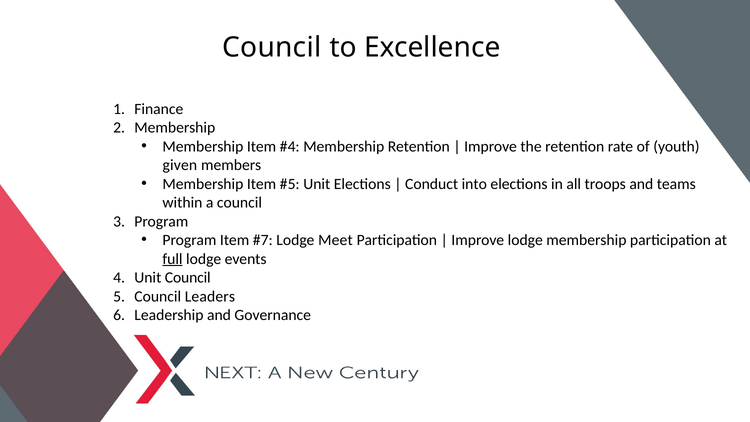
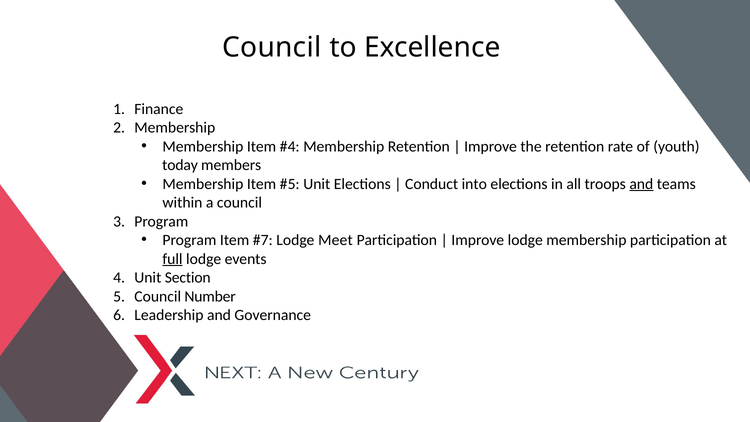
given: given -> today
and at (641, 184) underline: none -> present
Unit Council: Council -> Section
Leaders: Leaders -> Number
